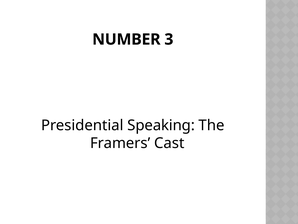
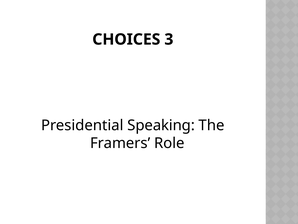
NUMBER: NUMBER -> CHOICES
Cast: Cast -> Role
